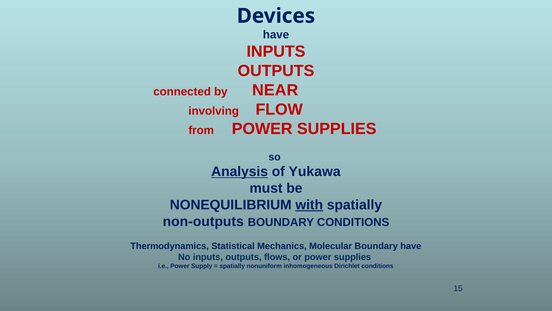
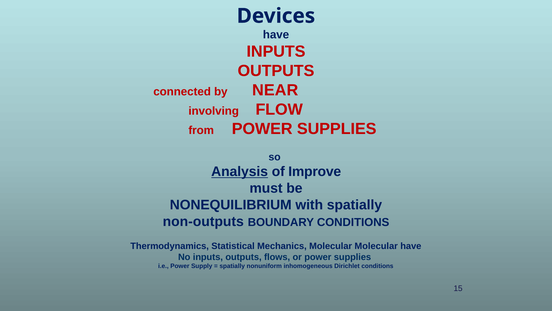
Yukawa: Yukawa -> Improve
with underline: present -> none
Molecular Boundary: Boundary -> Molecular
